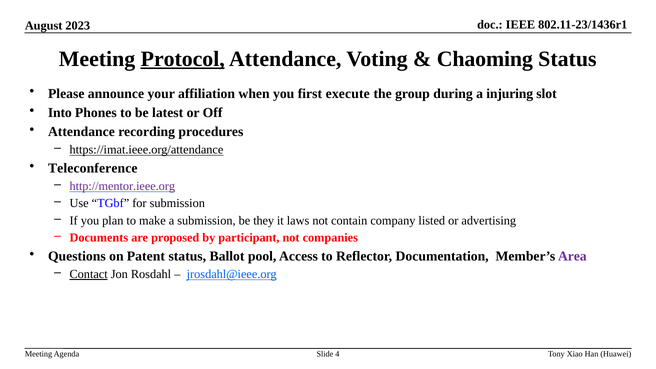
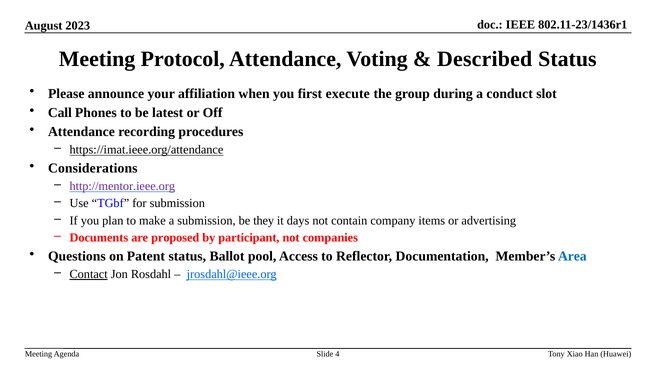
Protocol underline: present -> none
Chaoming: Chaoming -> Described
injuring: injuring -> conduct
Into: Into -> Call
Teleconference: Teleconference -> Considerations
laws: laws -> days
listed: listed -> items
Area colour: purple -> blue
